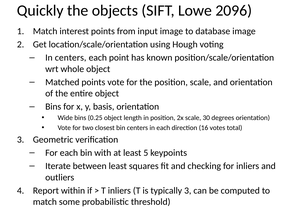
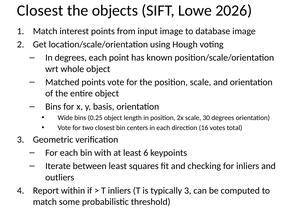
Quickly at (40, 11): Quickly -> Closest
2096: 2096 -> 2026
In centers: centers -> degrees
5: 5 -> 6
